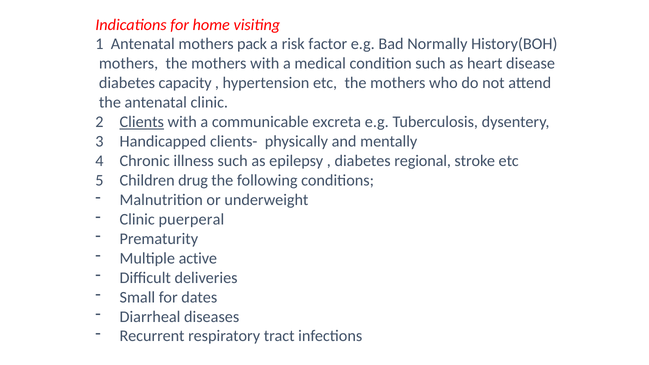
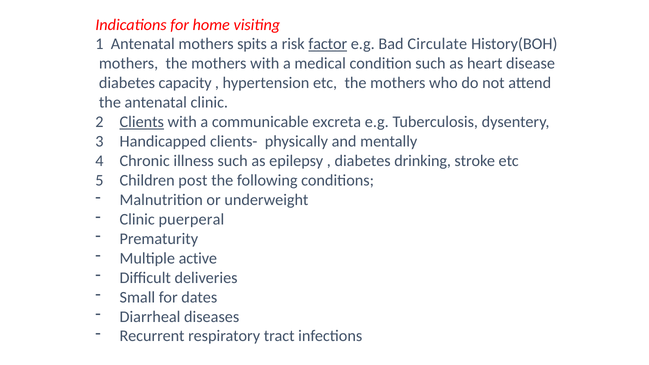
pack: pack -> spits
factor underline: none -> present
Normally: Normally -> Circulate
regional: regional -> drinking
drug: drug -> post
